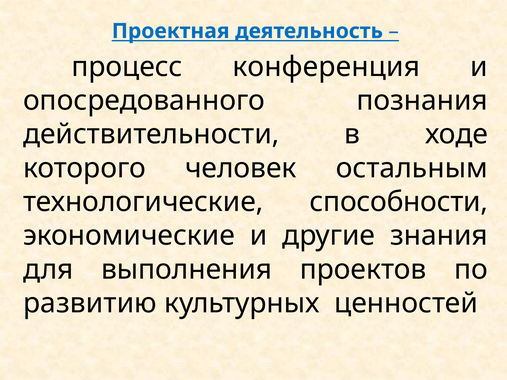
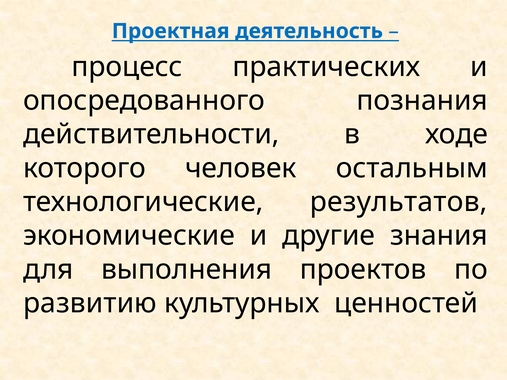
конференция: конференция -> практических
способности: способности -> результатов
